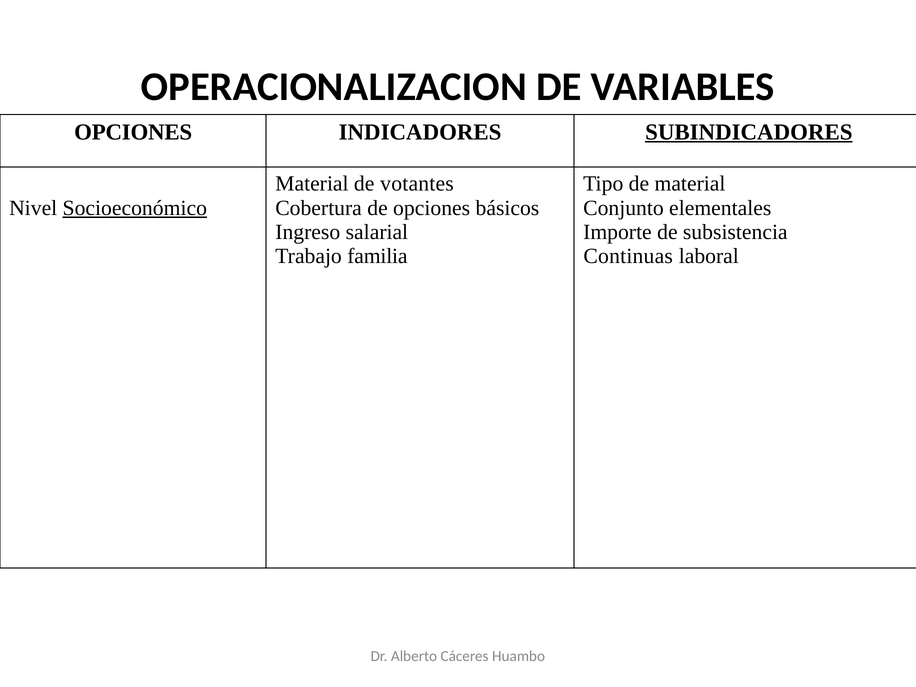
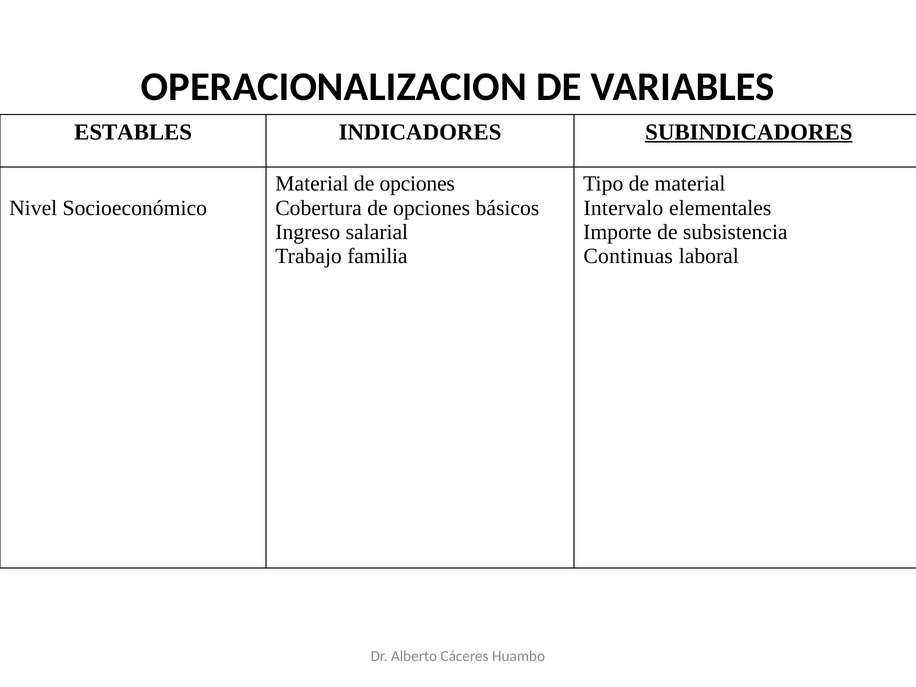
OPCIONES at (133, 132): OPCIONES -> ESTABLES
Material de votantes: votantes -> opciones
Socioeconómico underline: present -> none
Conjunto: Conjunto -> Intervalo
